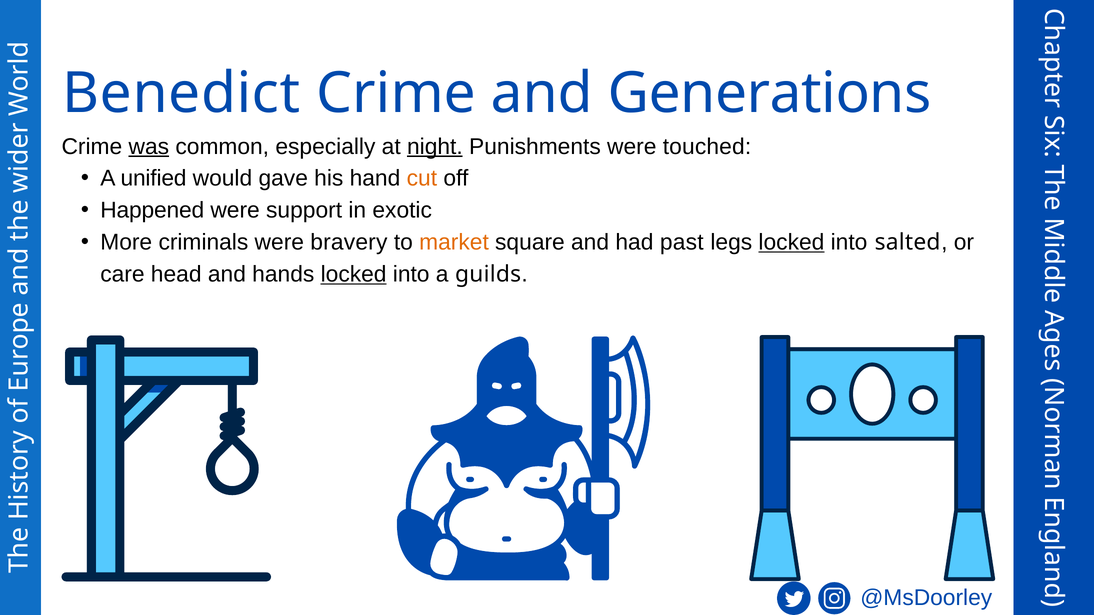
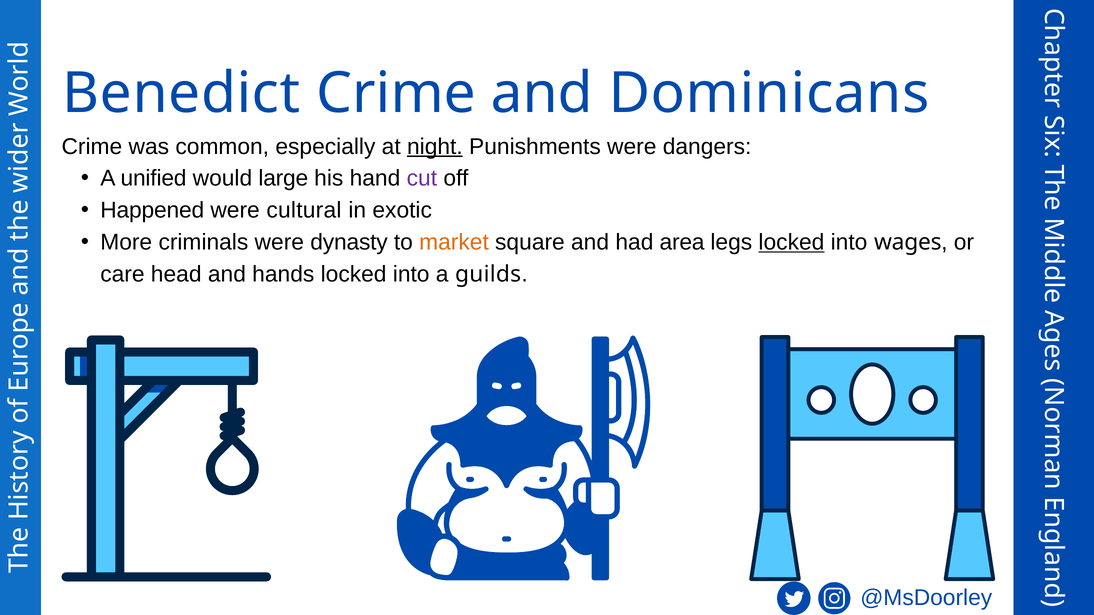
Generations: Generations -> Dominicans
was underline: present -> none
touched: touched -> dangers
gave: gave -> large
cut colour: orange -> purple
support: support -> cultural
bravery: bravery -> dynasty
past: past -> area
salted: salted -> wages
locked at (354, 274) underline: present -> none
